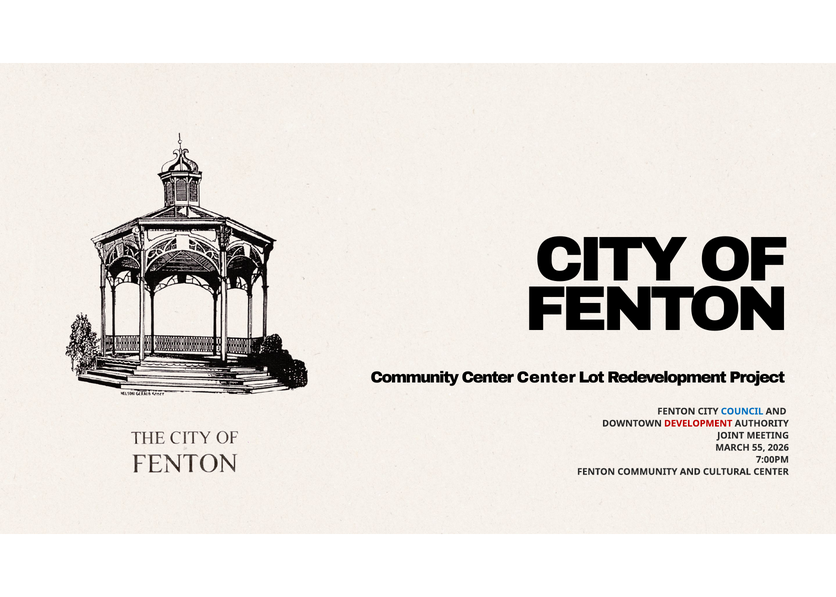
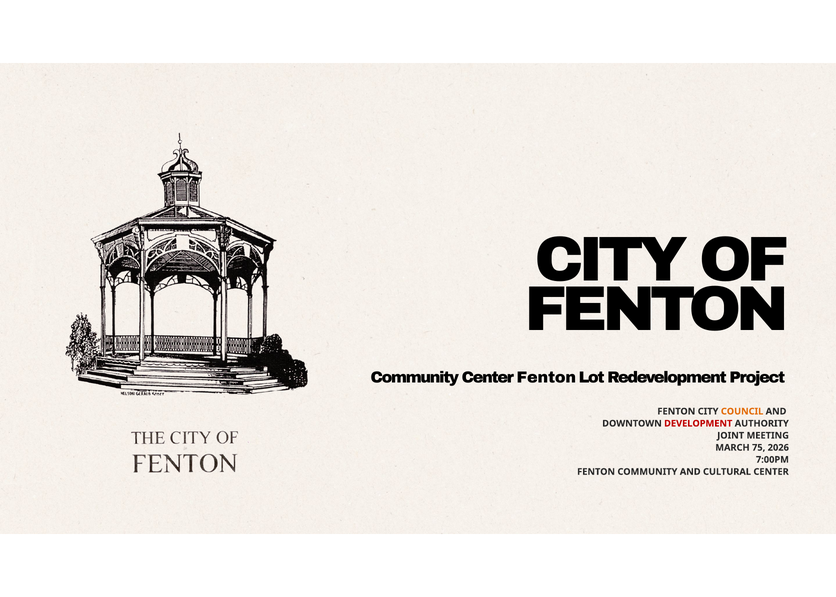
Center Center: Center -> Fenton
COUNCIL colour: blue -> orange
55: 55 -> 75
